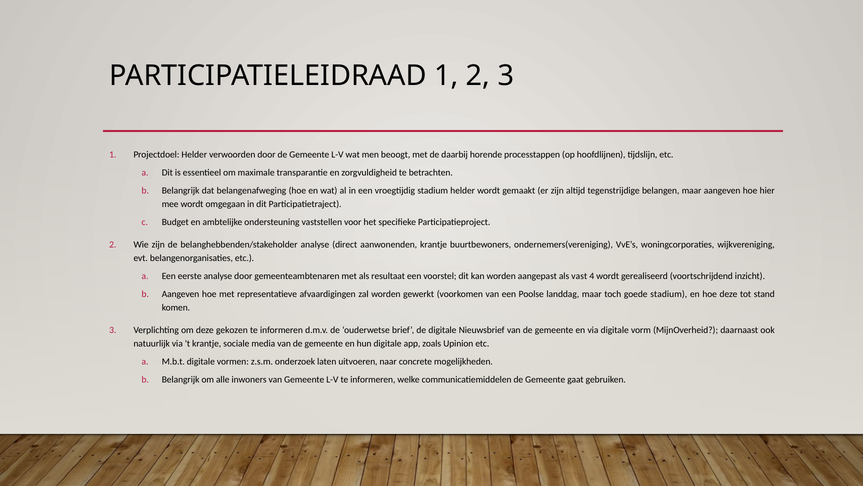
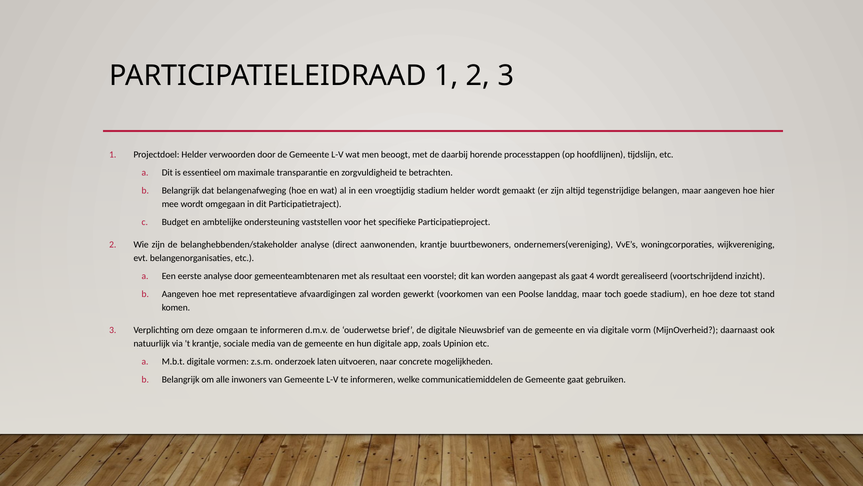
als vast: vast -> gaat
gekozen: gekozen -> omgaan
